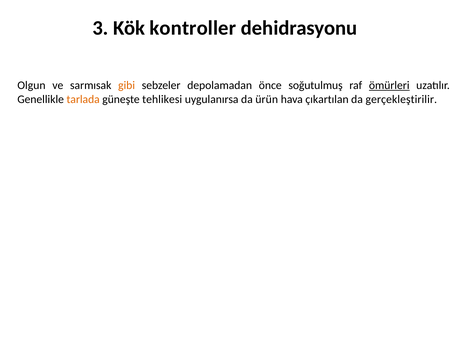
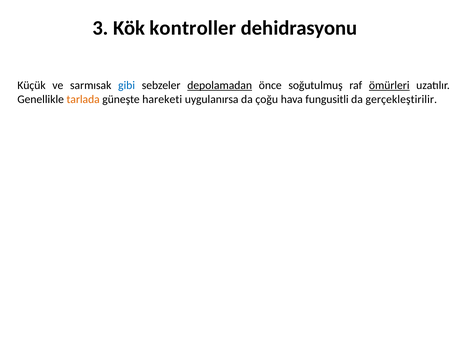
Olgun: Olgun -> Küçük
gibi colour: orange -> blue
depolamadan underline: none -> present
tehlikesi: tehlikesi -> hareketi
ürün: ürün -> çoğu
çıkartılan: çıkartılan -> fungusitli
